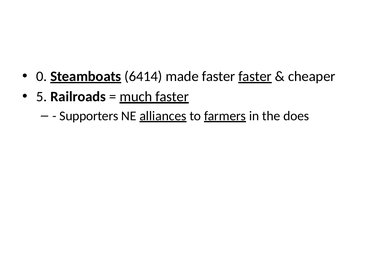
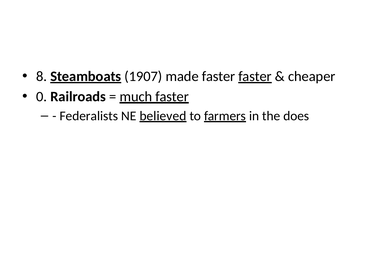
0: 0 -> 8
6414: 6414 -> 1907
5: 5 -> 0
Supporters: Supporters -> Federalists
alliances: alliances -> believed
